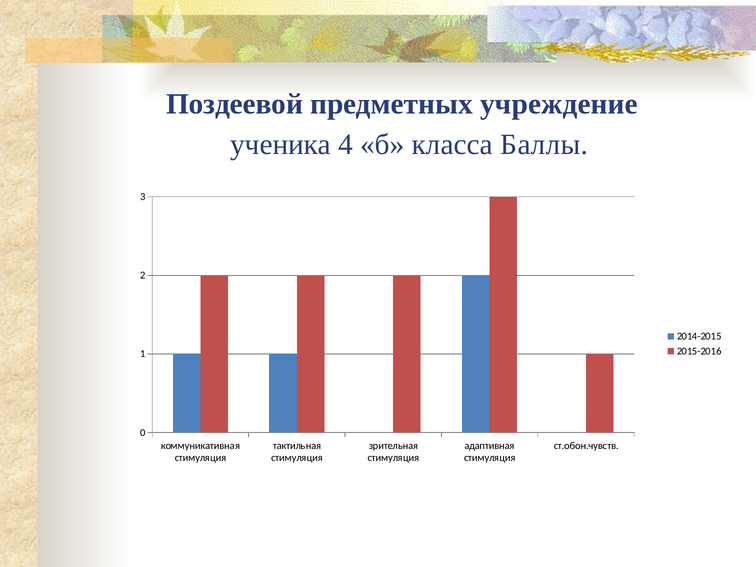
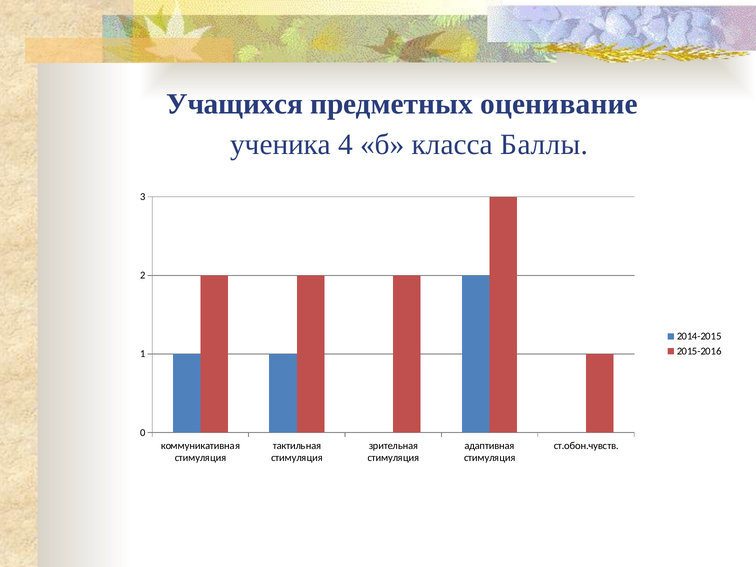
Поздеевой: Поздеевой -> Учащихся
учреждение: учреждение -> оценивание
